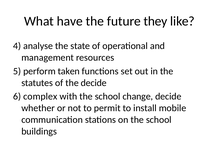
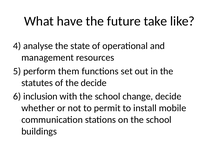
they: they -> take
taken: taken -> them
complex: complex -> inclusion
